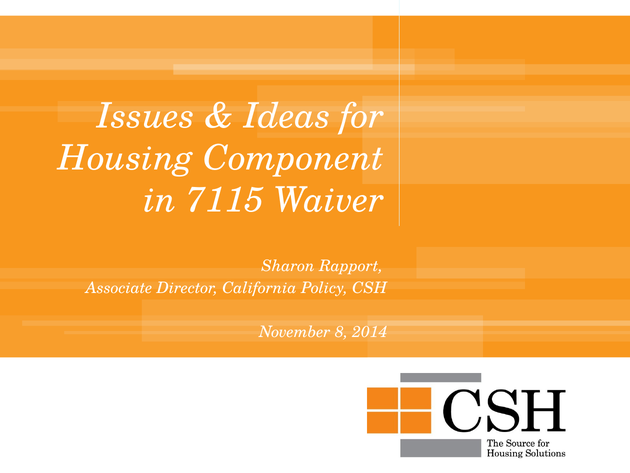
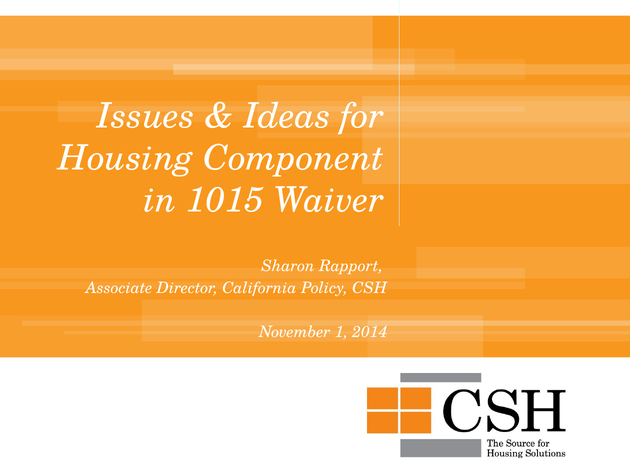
7115: 7115 -> 1015
8: 8 -> 1
